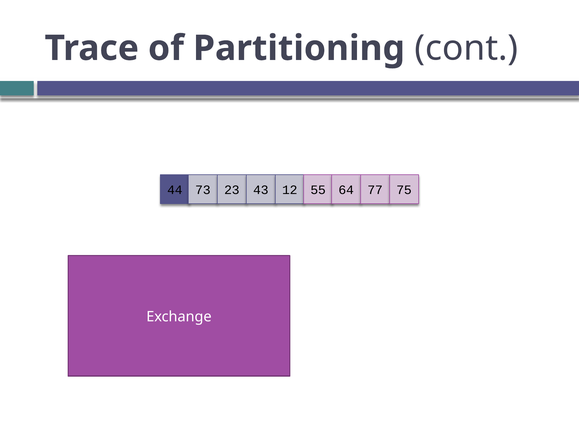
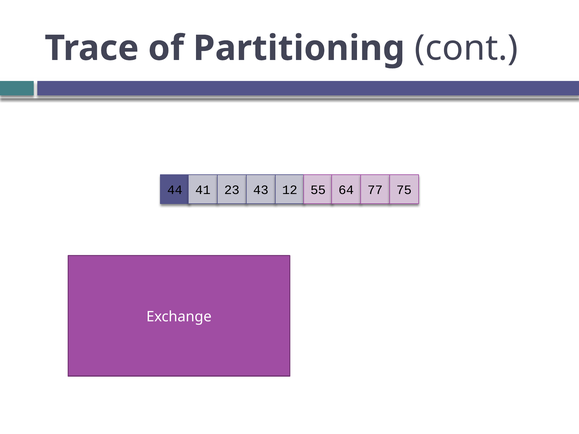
73: 73 -> 41
